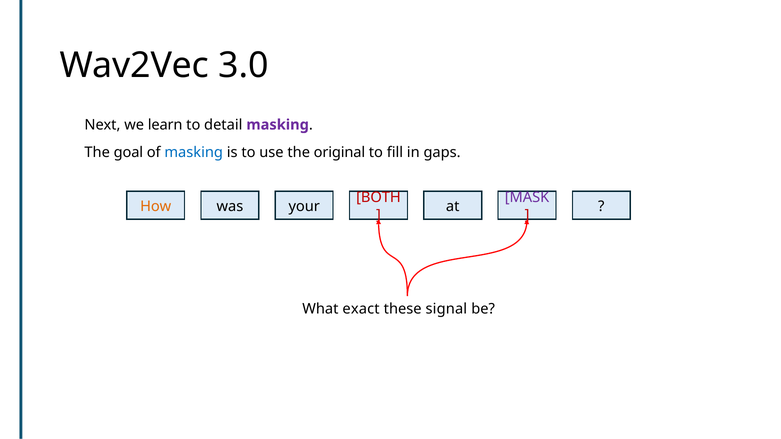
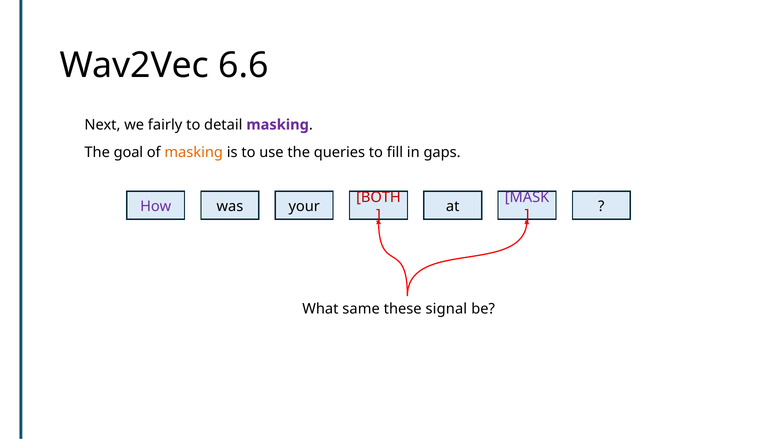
3.0: 3.0 -> 6.6
learn: learn -> fairly
masking at (194, 152) colour: blue -> orange
original: original -> queries
How colour: orange -> purple
exact: exact -> same
